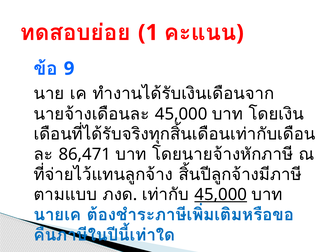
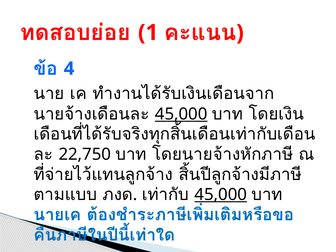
9: 9 -> 4
45,000 at (181, 114) underline: none -> present
86,471: 86,471 -> 22,750
